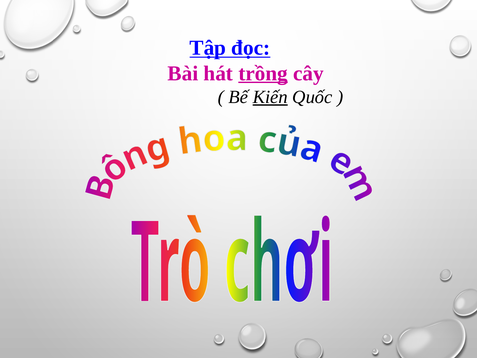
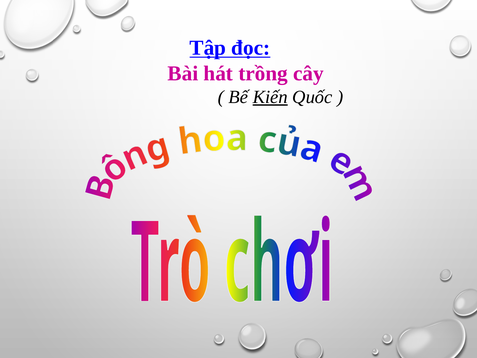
trồng underline: present -> none
